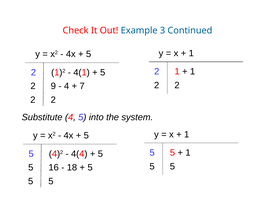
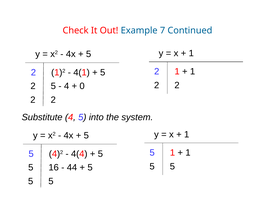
3: 3 -> 7
2 9: 9 -> 5
7: 7 -> 0
5 at (172, 153): 5 -> 1
18: 18 -> 44
